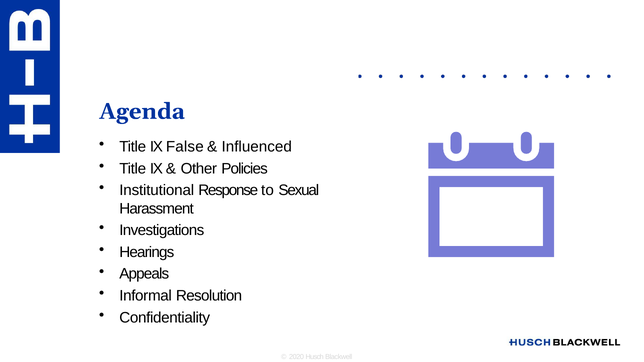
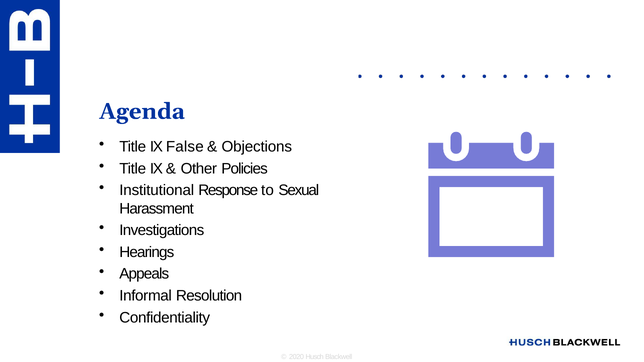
Influenced: Influenced -> Objections
